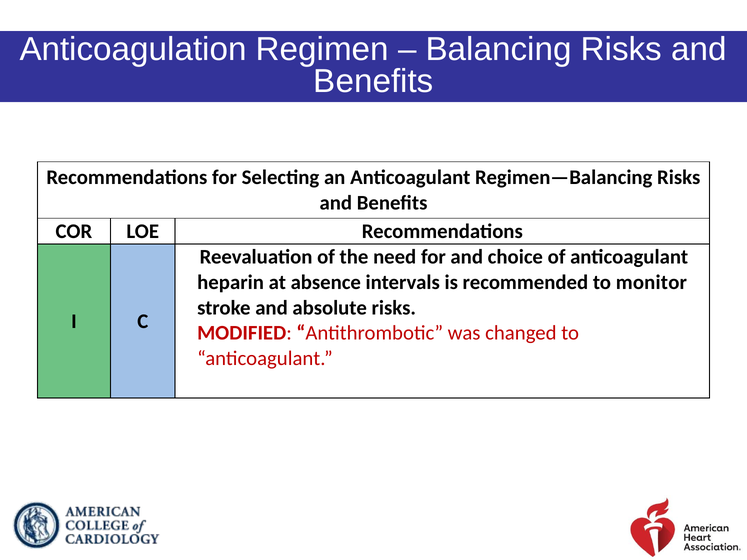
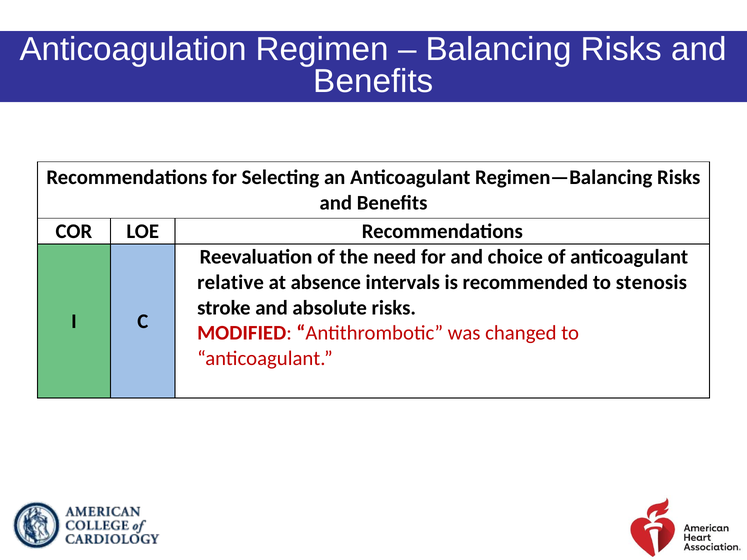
heparin: heparin -> relative
monitor: monitor -> stenosis
